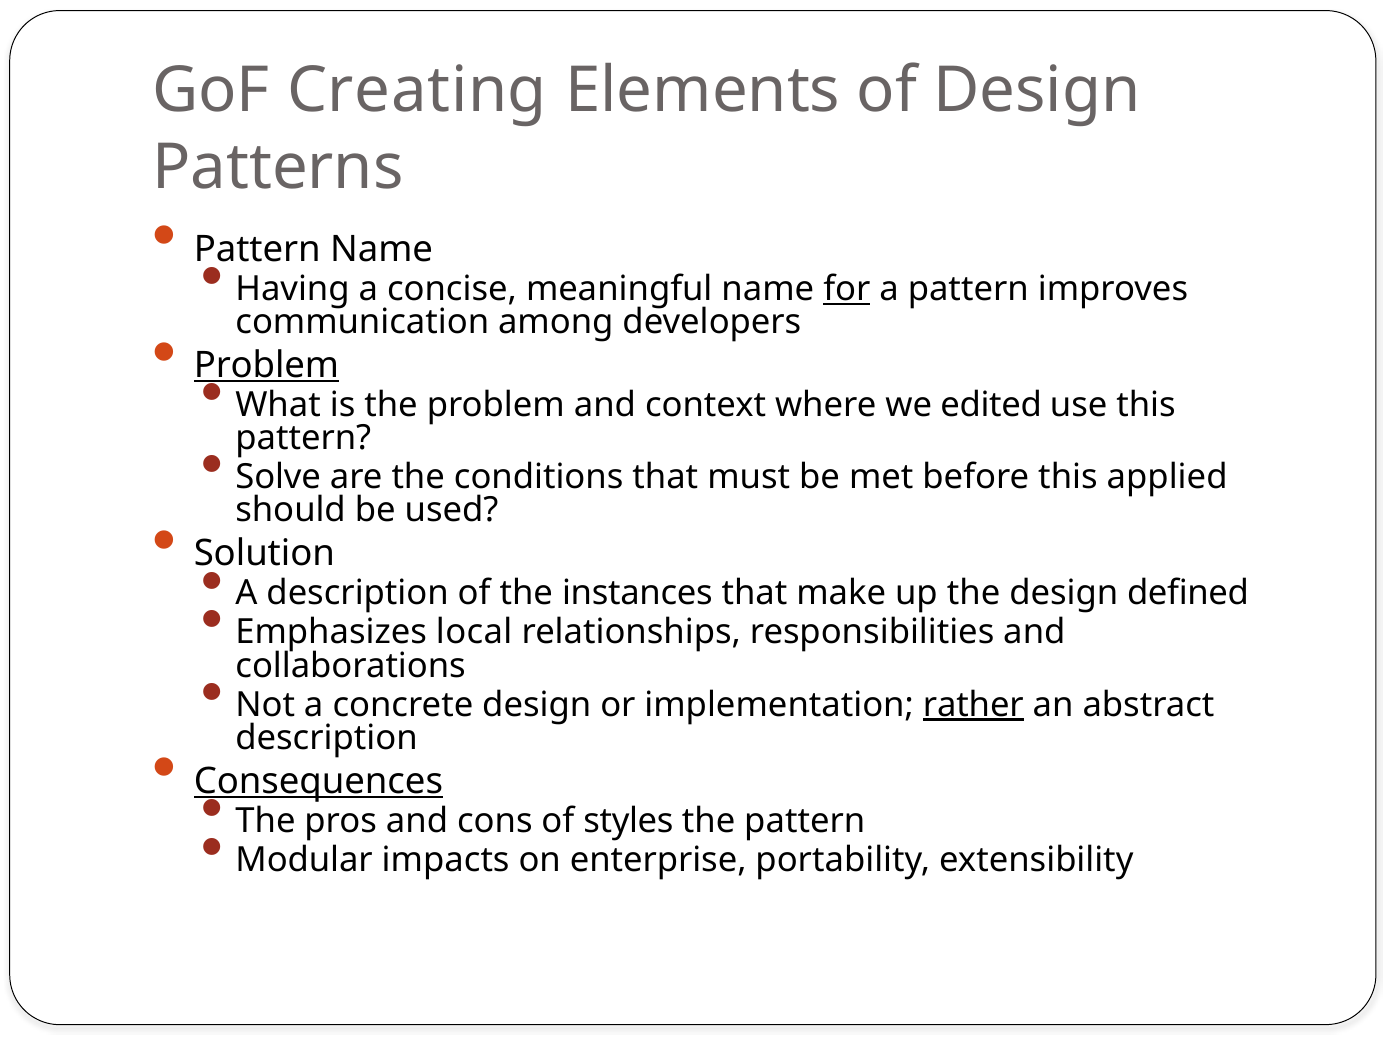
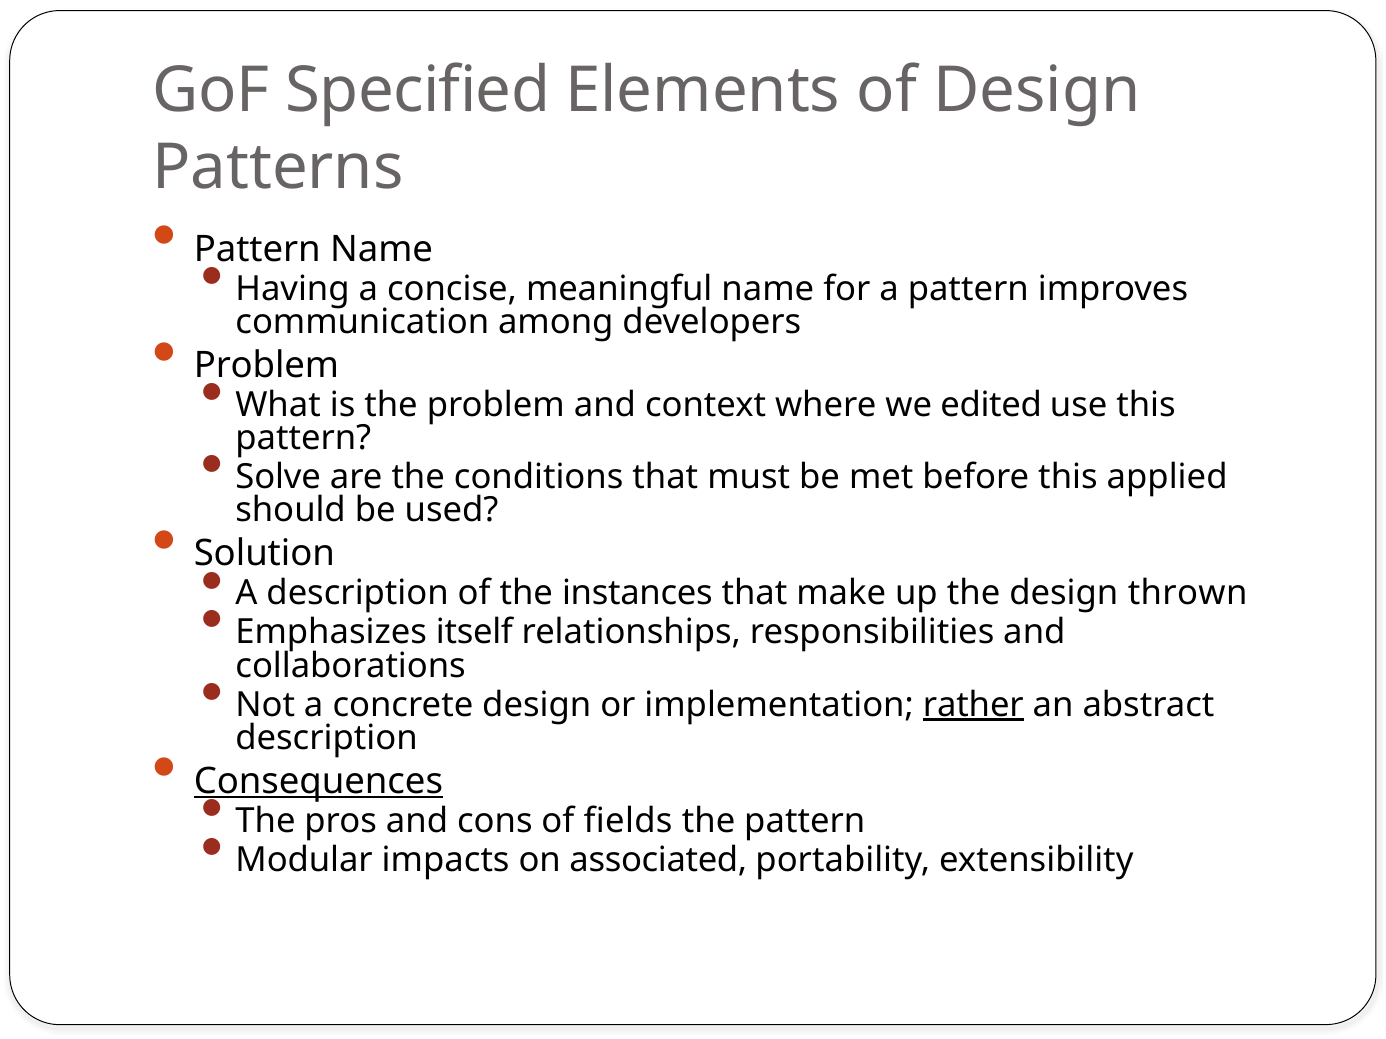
Creating: Creating -> Specified
for underline: present -> none
Problem at (266, 366) underline: present -> none
defined: defined -> thrown
local: local -> itself
styles: styles -> fields
enterprise: enterprise -> associated
